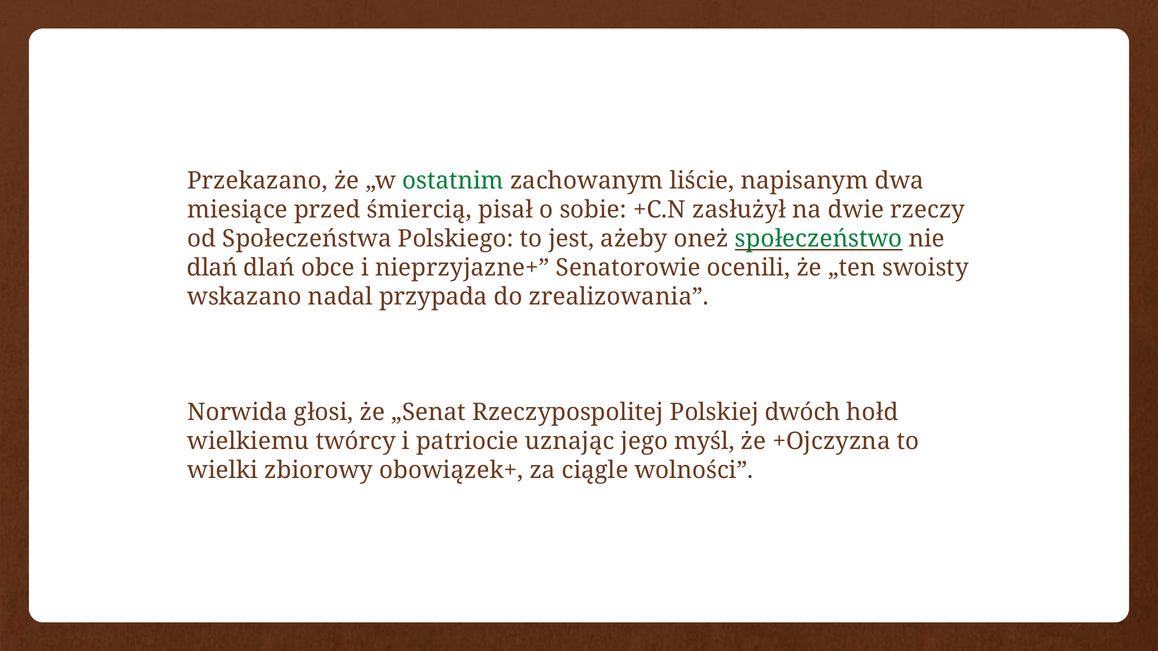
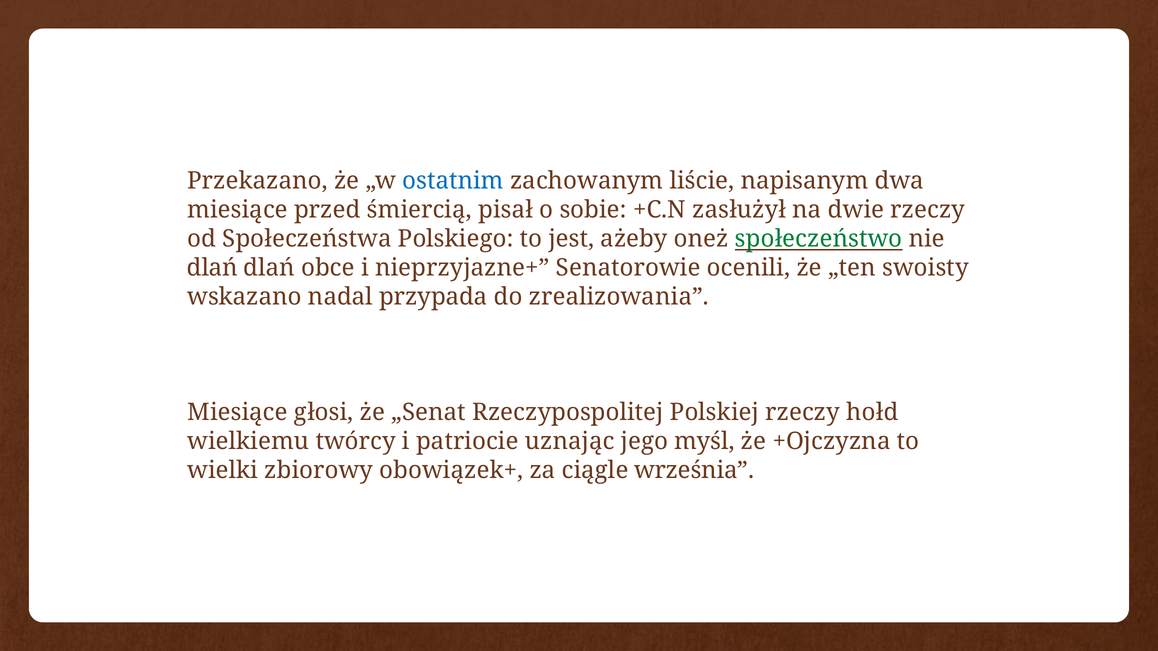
ostatnim colour: green -> blue
Norwida at (238, 413): Norwida -> Miesiące
Polskiej dwóch: dwóch -> rzeczy
wolności: wolności -> września
